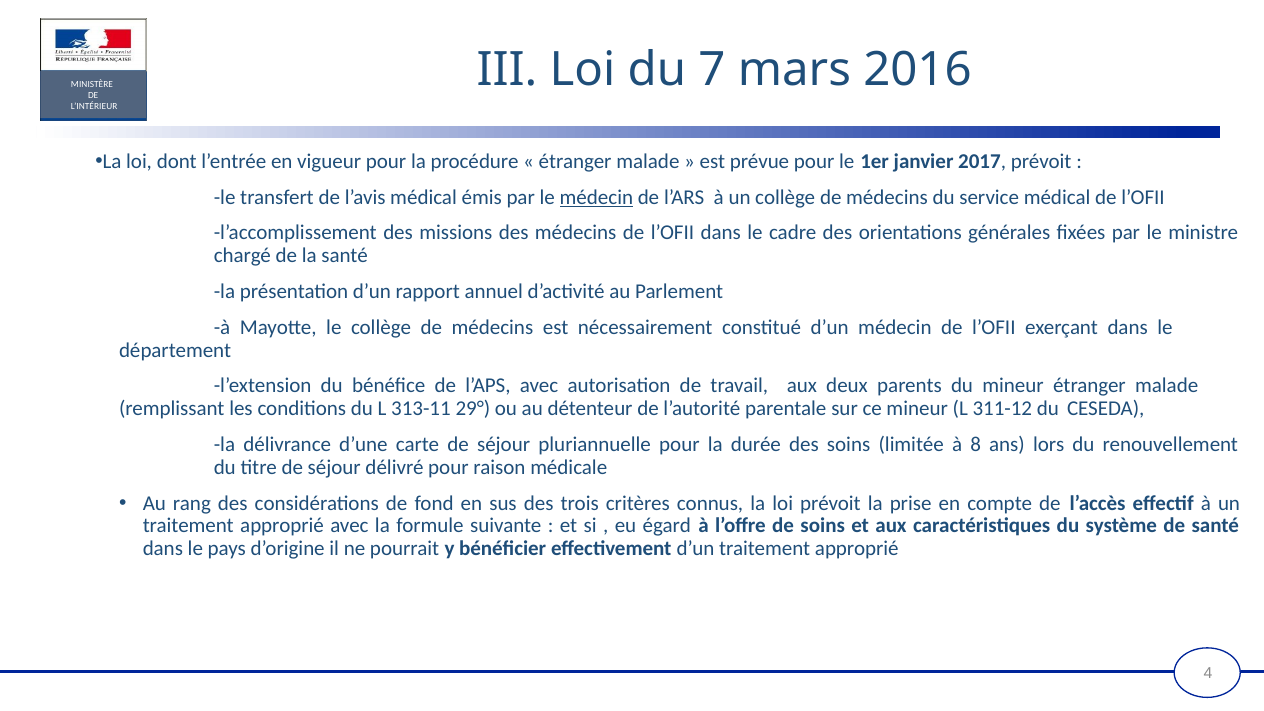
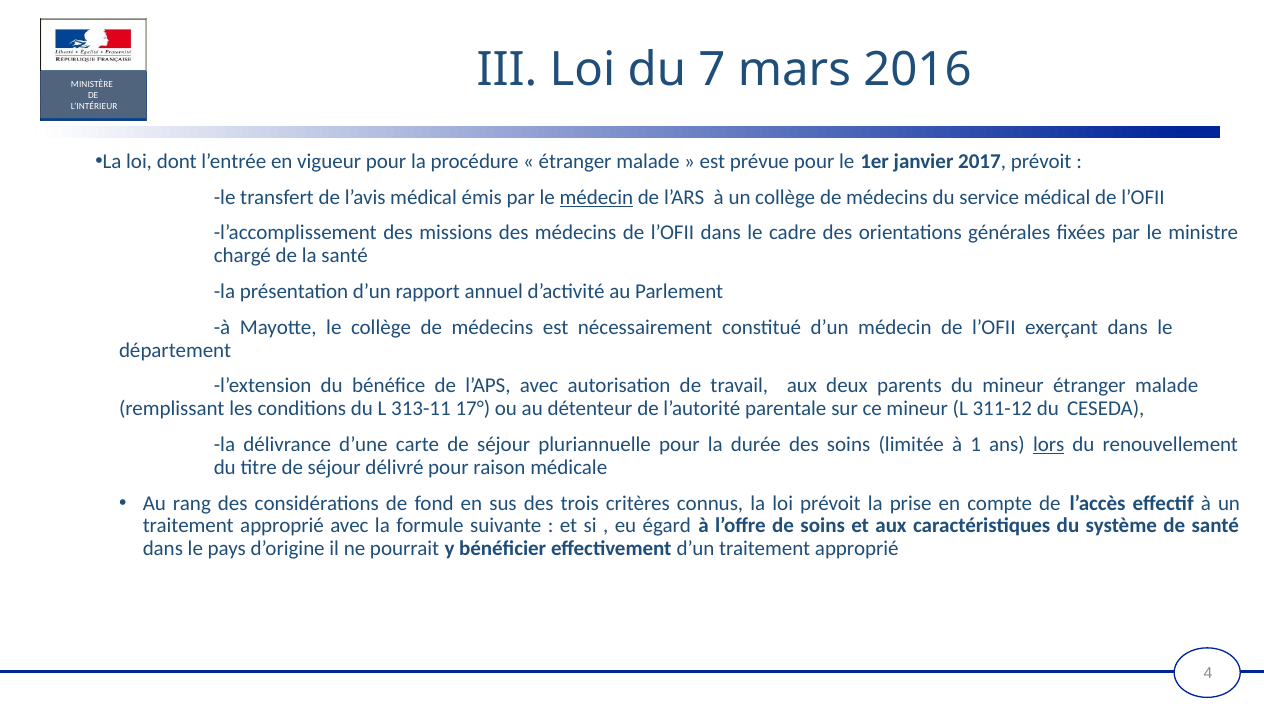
29°: 29° -> 17°
8: 8 -> 1
lors underline: none -> present
